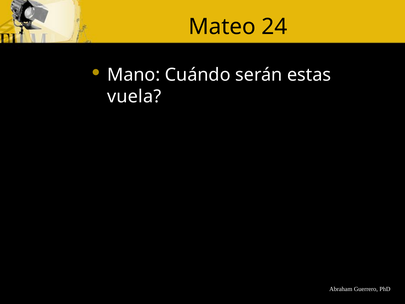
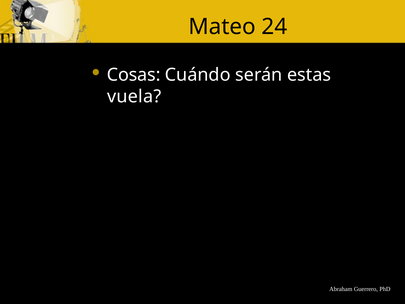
Mano: Mano -> Cosas
